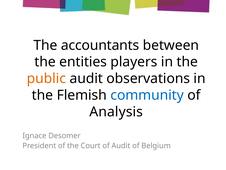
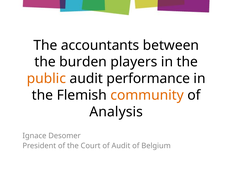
entities: entities -> burden
observations: observations -> performance
community colour: blue -> orange
